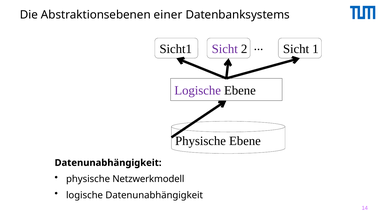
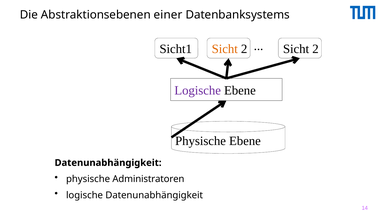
Sicht at (225, 49) colour: purple -> orange
2 Sicht 1: 1 -> 2
Netzwerkmodell: Netzwerkmodell -> Administratoren
